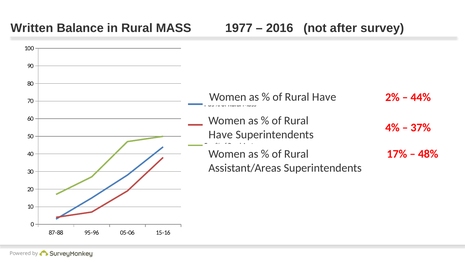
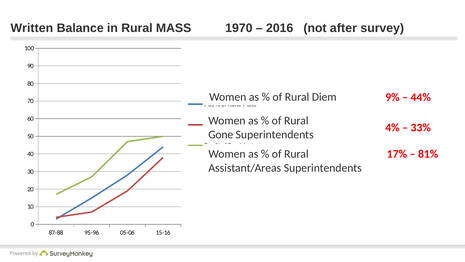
1977: 1977 -> 1970
Have at (324, 97): Have -> Diem
2%: 2% -> 9%
37%: 37% -> 33%
Have at (221, 134): Have -> Gone
48%: 48% -> 81%
